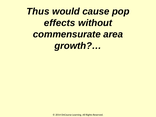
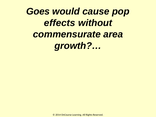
Thus: Thus -> Goes
